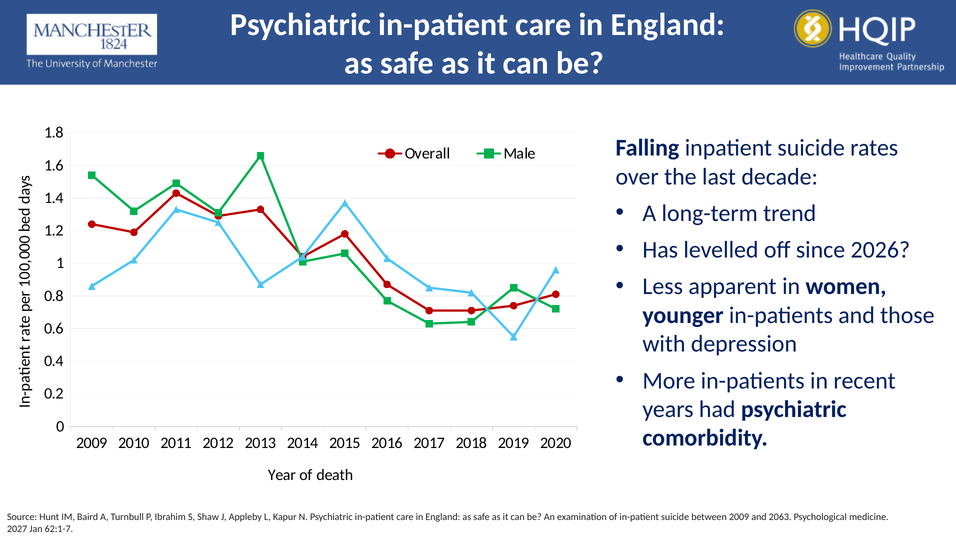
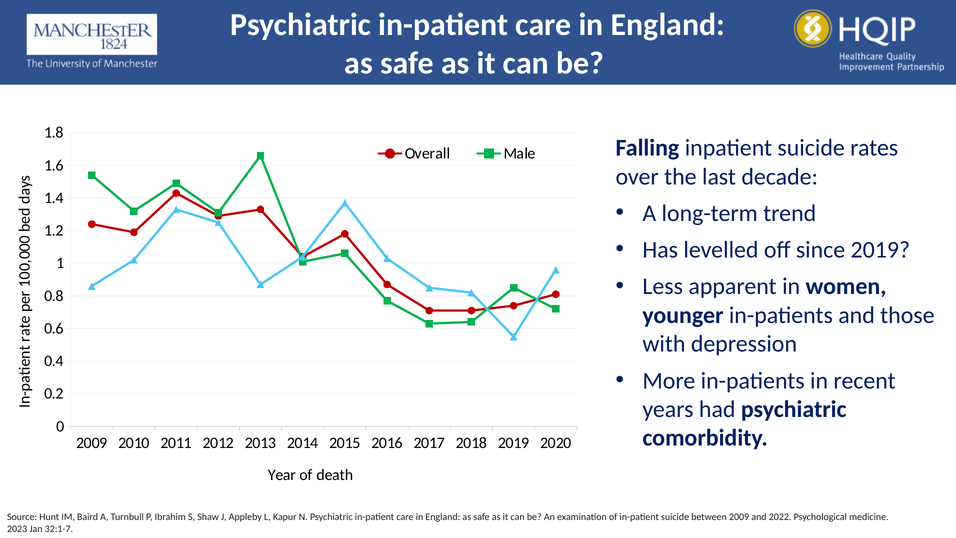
since 2026: 2026 -> 2019
2063: 2063 -> 2022
2027: 2027 -> 2023
62:1-7: 62:1-7 -> 32:1-7
